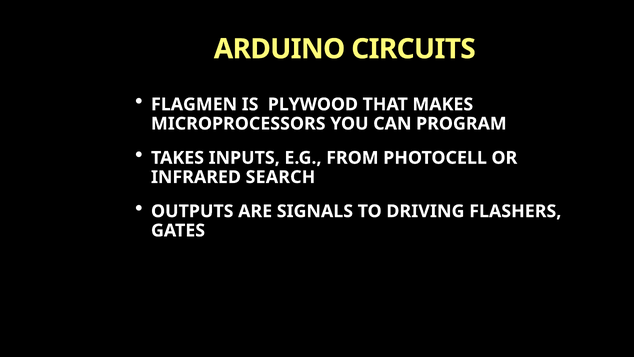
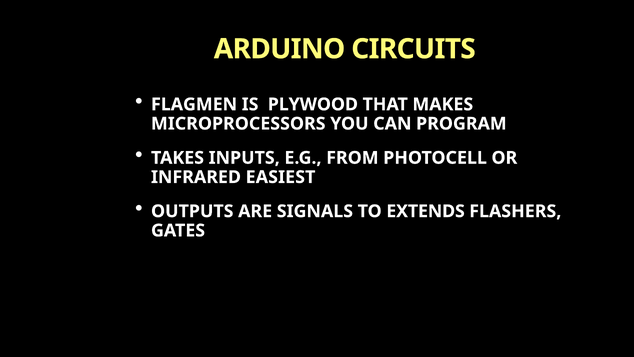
SEARCH: SEARCH -> EASIEST
DRIVING: DRIVING -> EXTENDS
